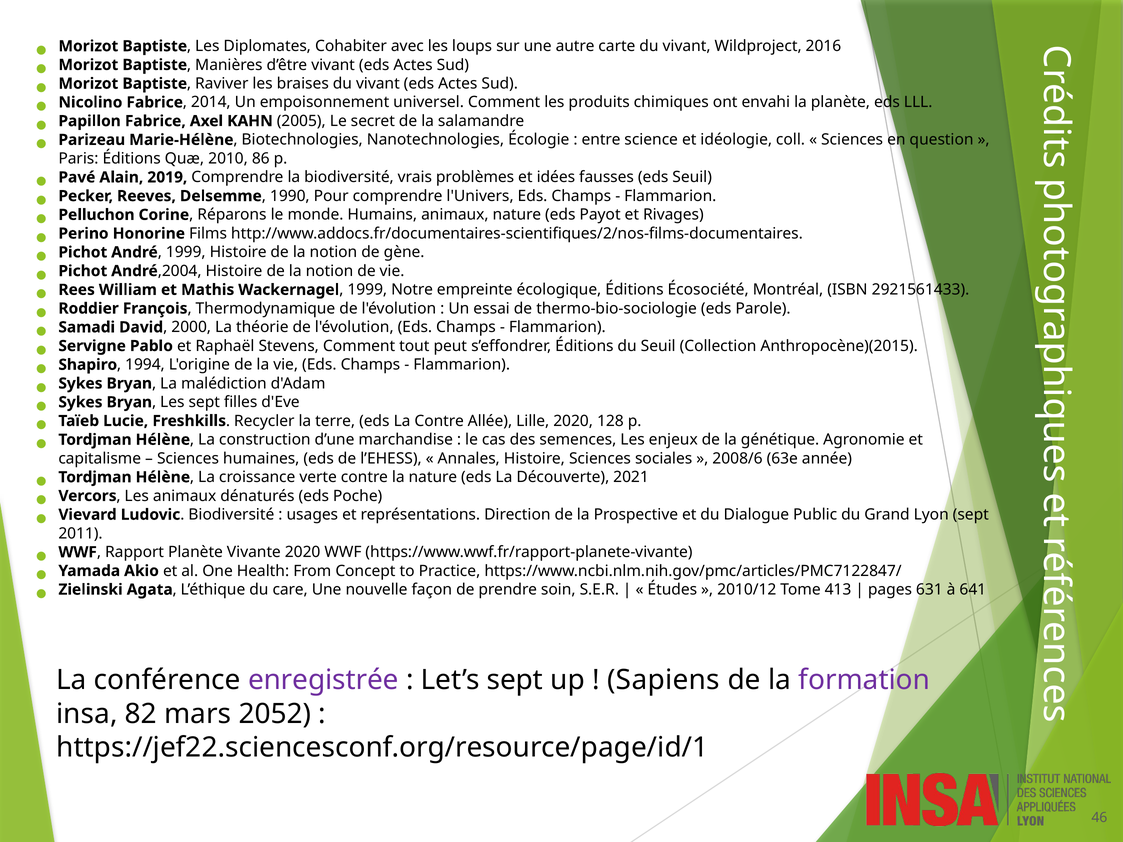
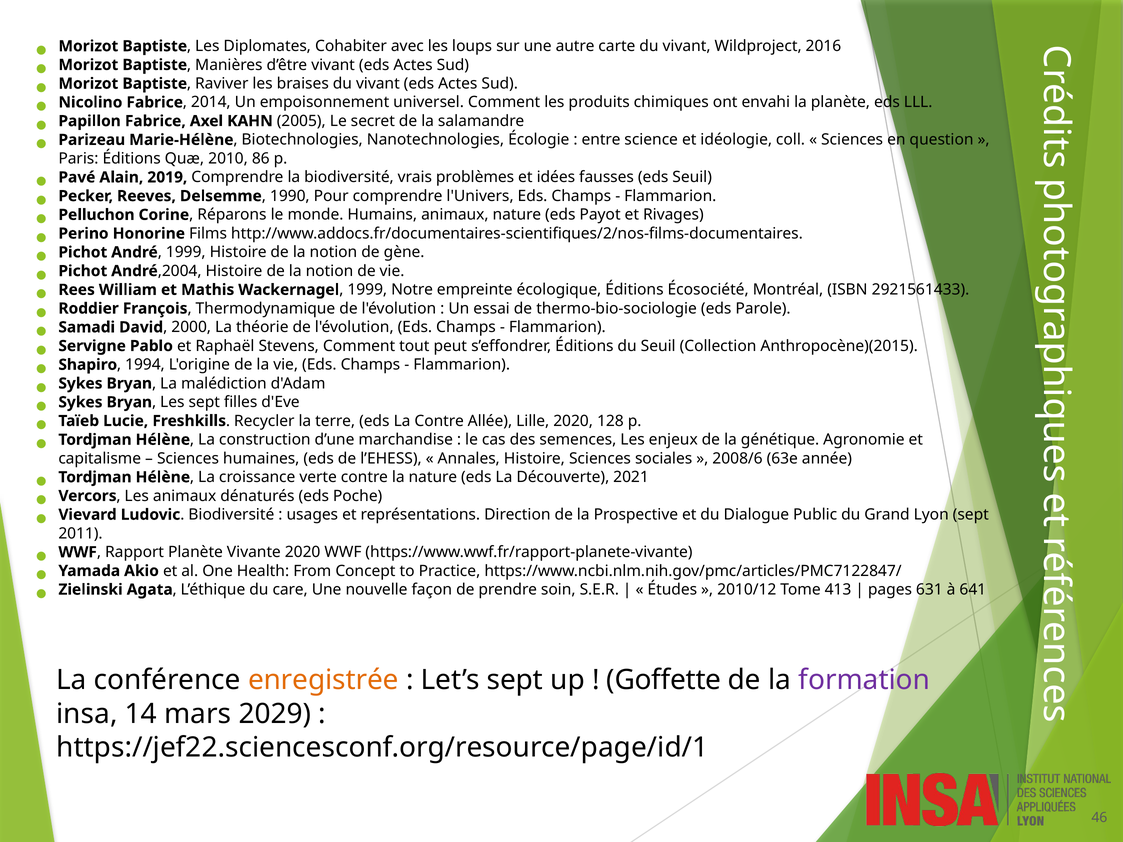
enregistrée colour: purple -> orange
Sapiens: Sapiens -> Goffette
82: 82 -> 14
2052: 2052 -> 2029
